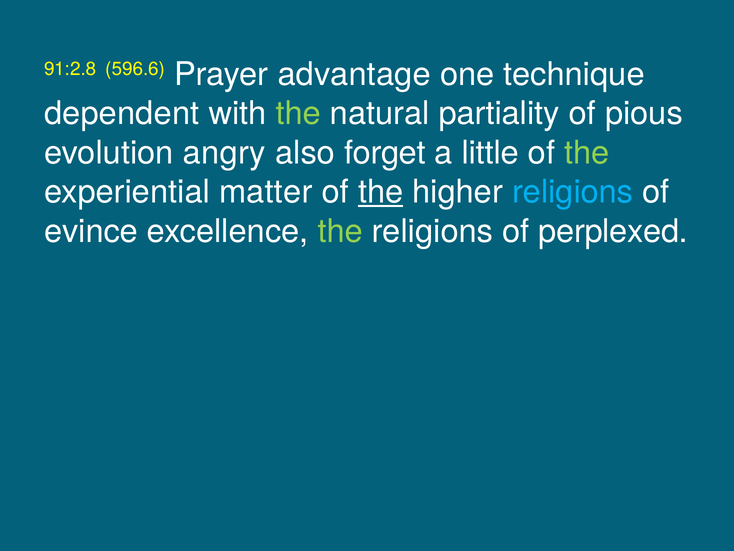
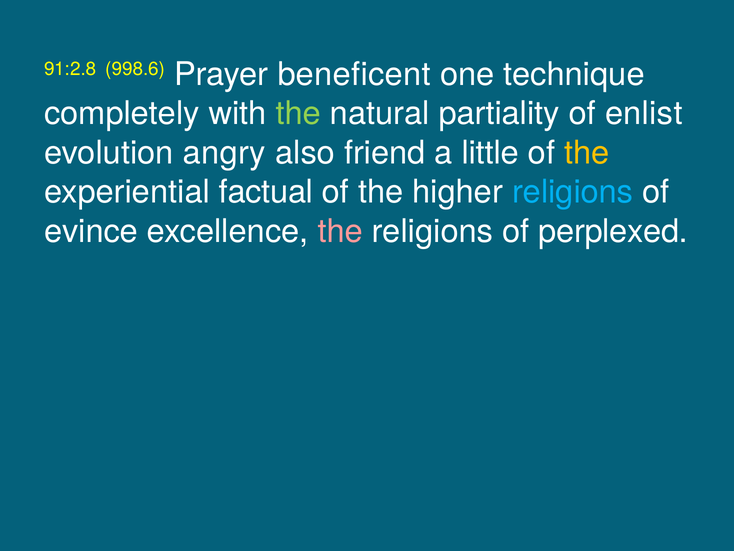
596.6: 596.6 -> 998.6
advantage: advantage -> beneficent
dependent: dependent -> completely
pious: pious -> enlist
forget: forget -> friend
the at (587, 153) colour: light green -> yellow
matter: matter -> factual
the at (381, 192) underline: present -> none
the at (340, 231) colour: light green -> pink
